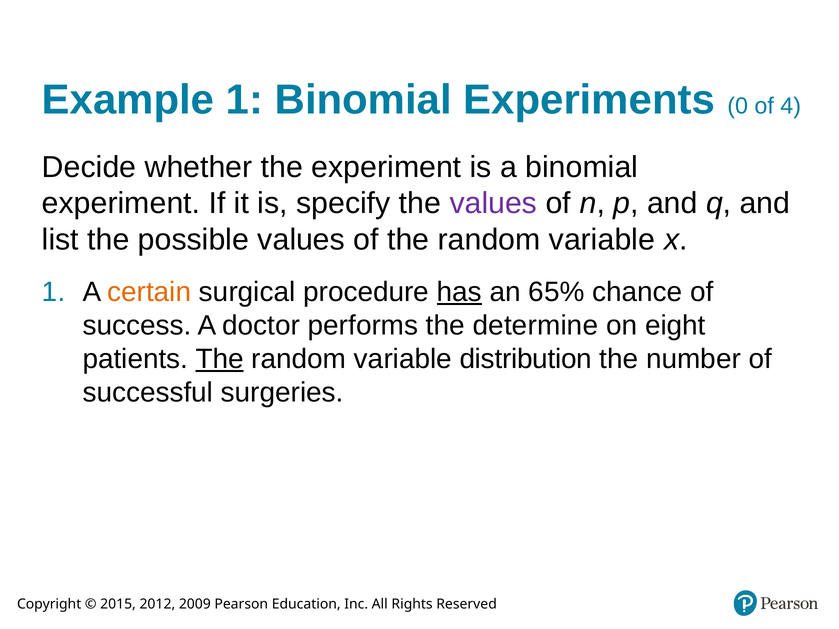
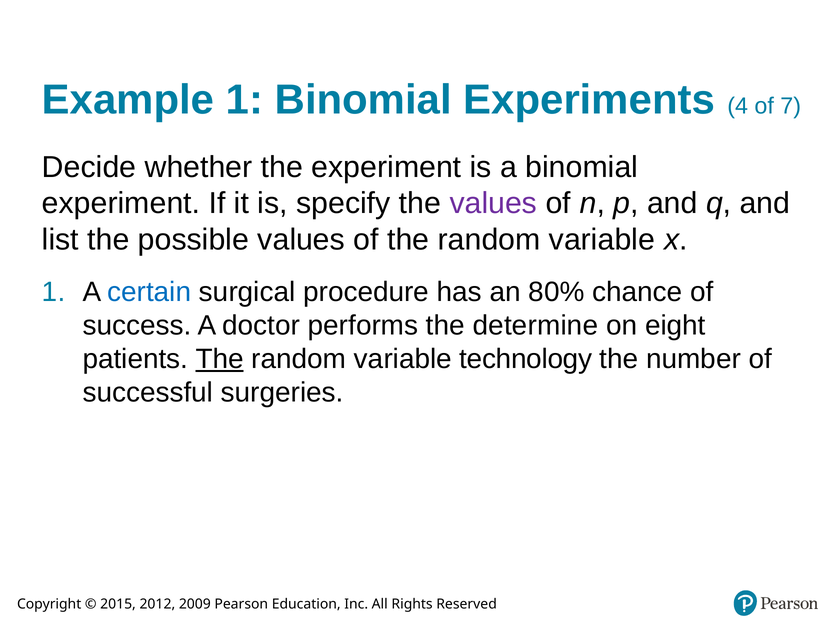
0: 0 -> 4
4: 4 -> 7
certain colour: orange -> blue
has underline: present -> none
65%: 65% -> 80%
distribution: distribution -> technology
